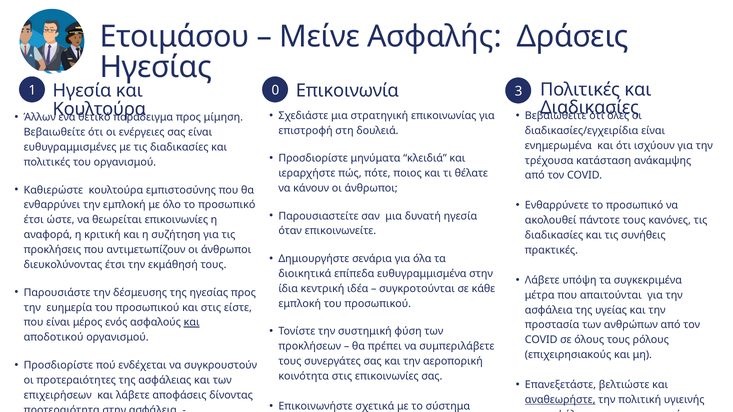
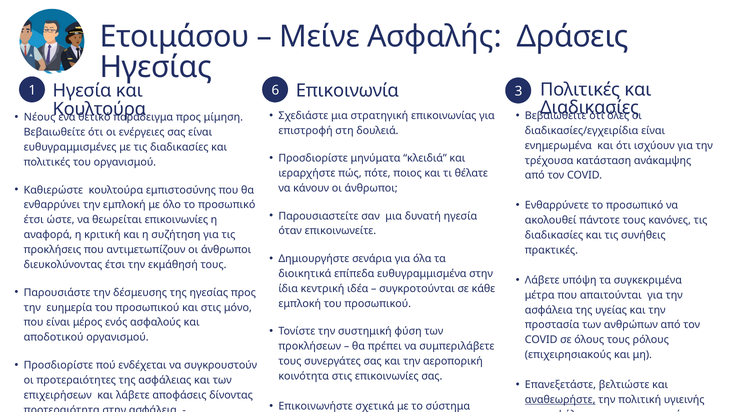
0: 0 -> 6
Άλλων: Άλλων -> Νέους
είστε: είστε -> μόνο
και at (192, 323) underline: present -> none
